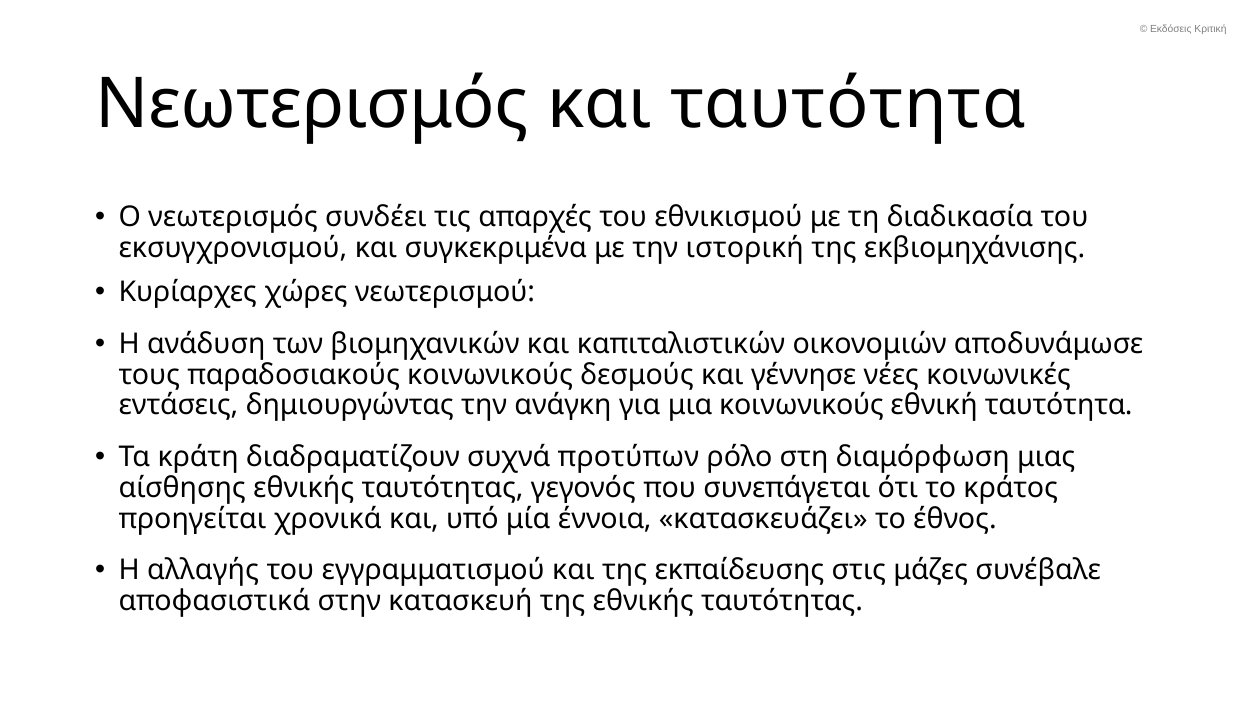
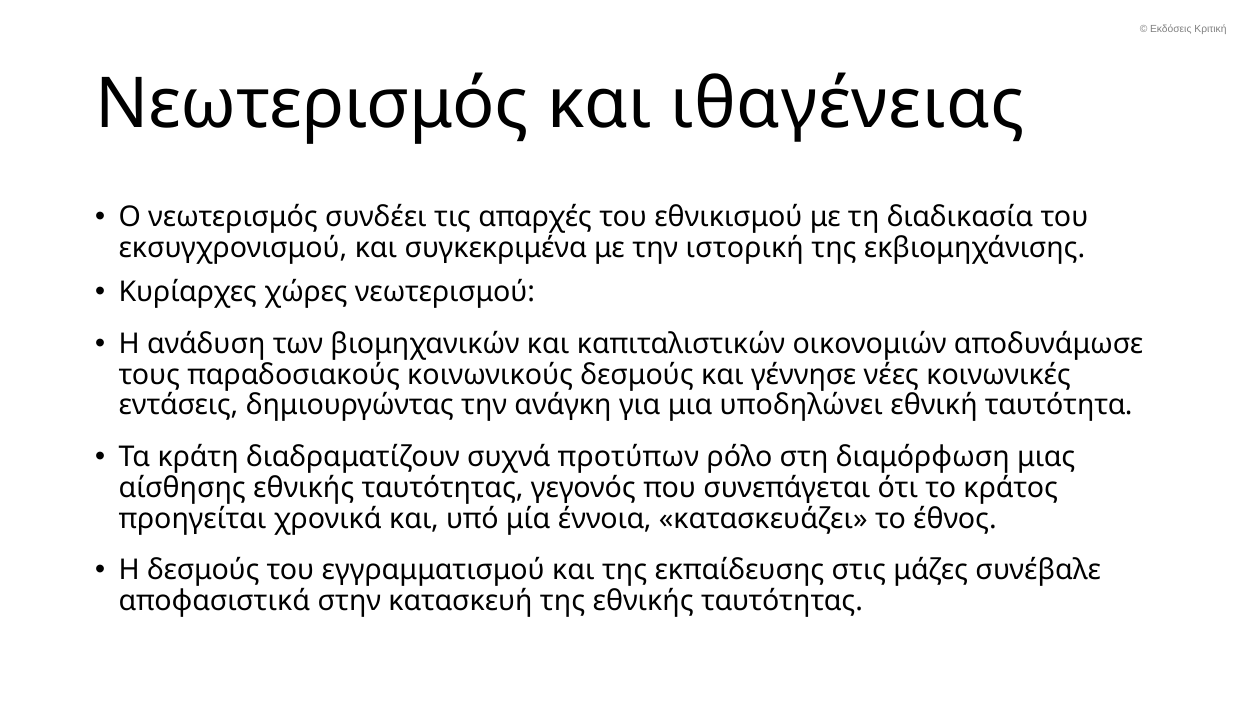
και ταυτότητα: ταυτότητα -> ιθαγένειας
μια κοινωνικούς: κοινωνικούς -> υποδηλώνει
Η αλλαγής: αλλαγής -> δεσμούς
